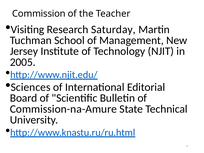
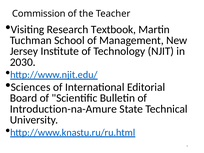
Saturday: Saturday -> Textbook
2005: 2005 -> 2030
Commission-na-Amure: Commission-na-Amure -> Introduction-na-Amure
